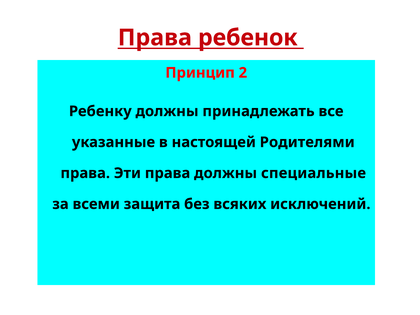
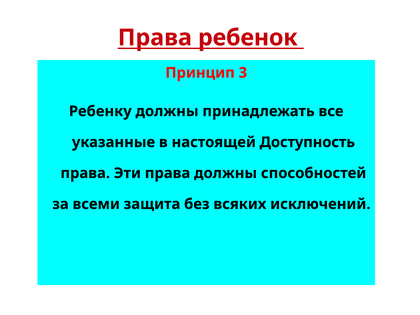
2: 2 -> 3
Родителями: Родителями -> Доступность
специальные: специальные -> способностей
